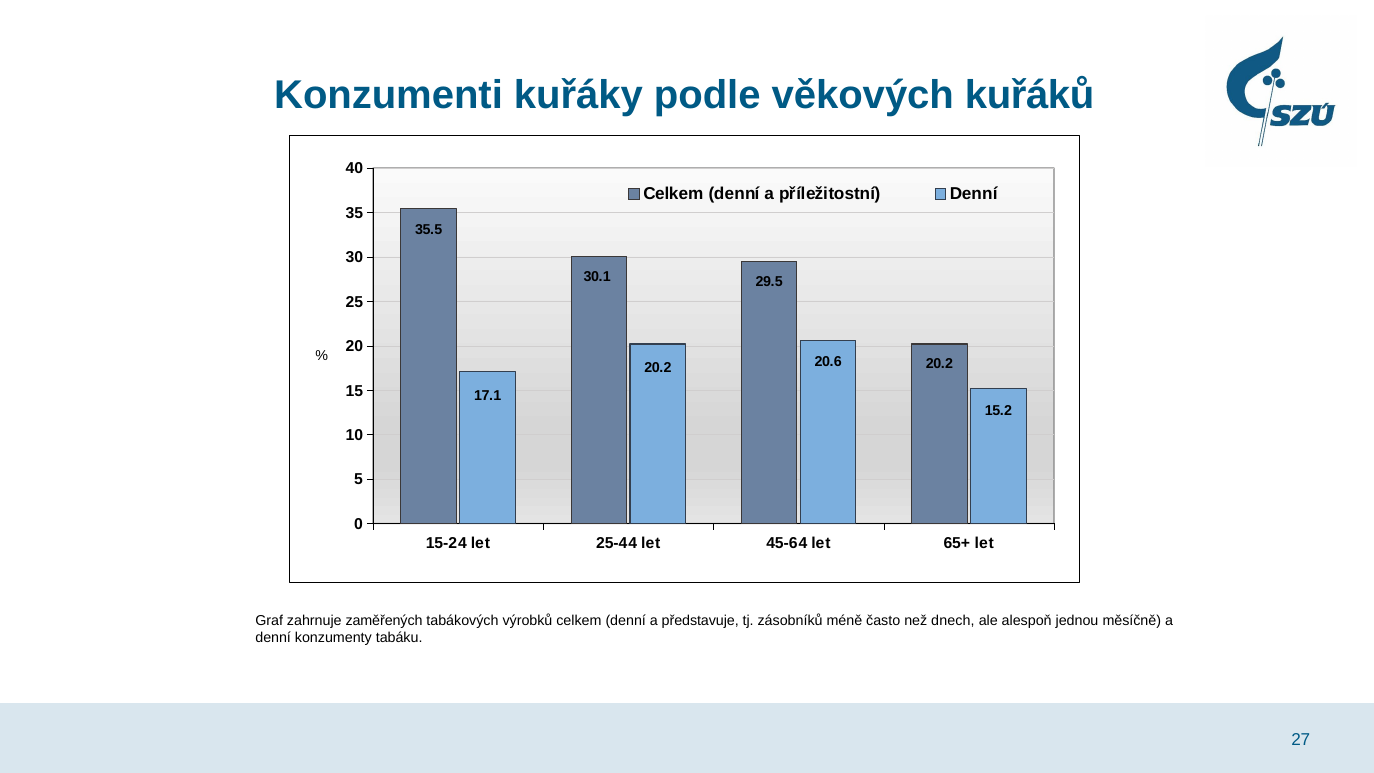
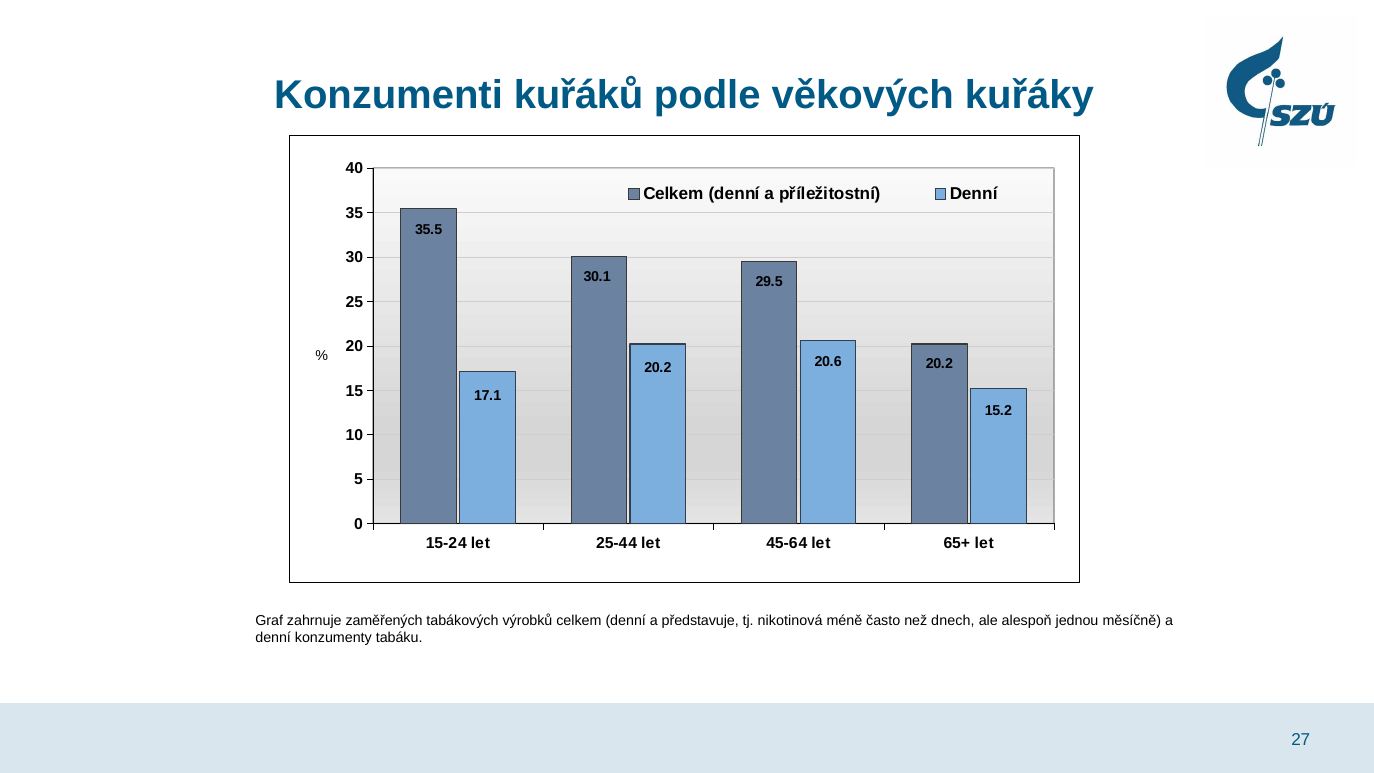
kuřáky: kuřáky -> kuřáků
kuřáků: kuřáků -> kuřáky
zásobníků: zásobníků -> nikotinová
